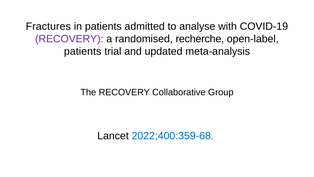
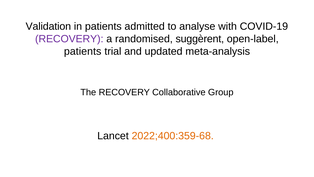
Fractures: Fractures -> Validation
recherche: recherche -> suggèrent
2022;400:359-68 colour: blue -> orange
